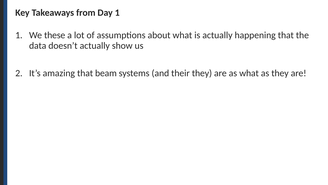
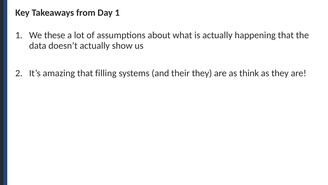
beam: beam -> filling
as what: what -> think
